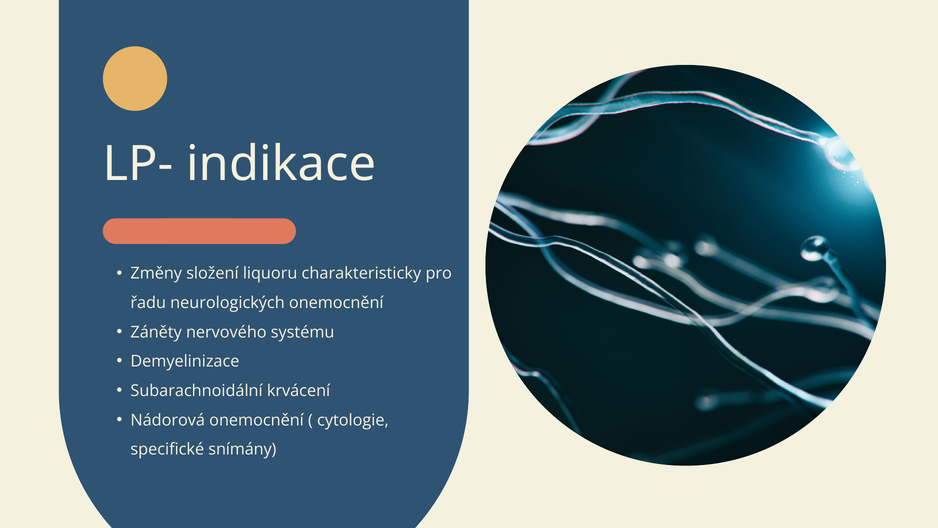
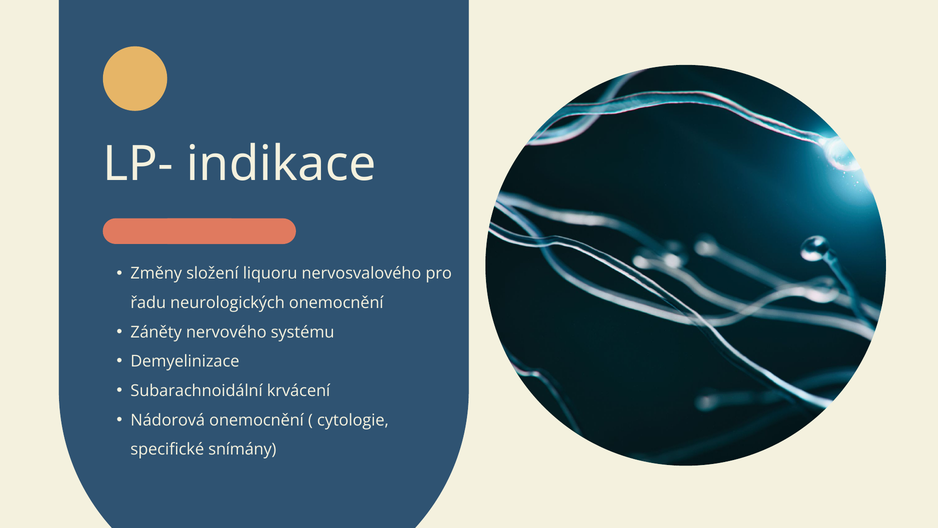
charakteristicky: charakteristicky -> nervosvalového
